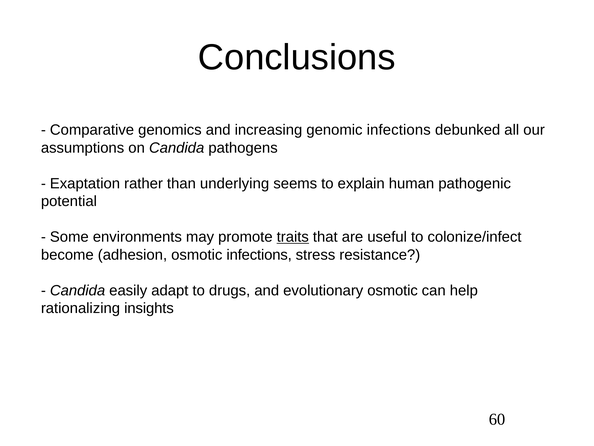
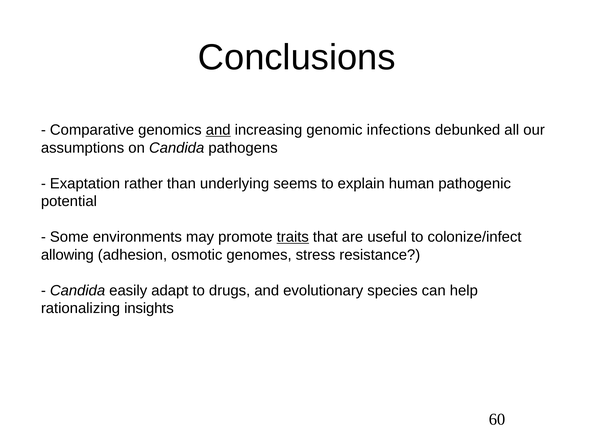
and at (218, 130) underline: none -> present
become: become -> allowing
osmotic infections: infections -> genomes
evolutionary osmotic: osmotic -> species
